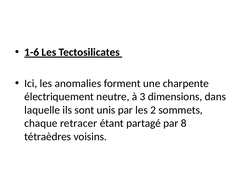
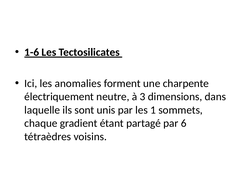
2: 2 -> 1
retracer: retracer -> gradient
8: 8 -> 6
